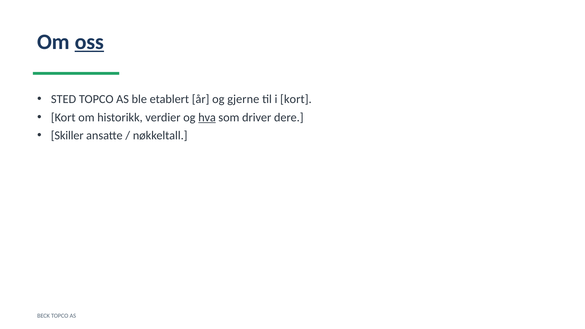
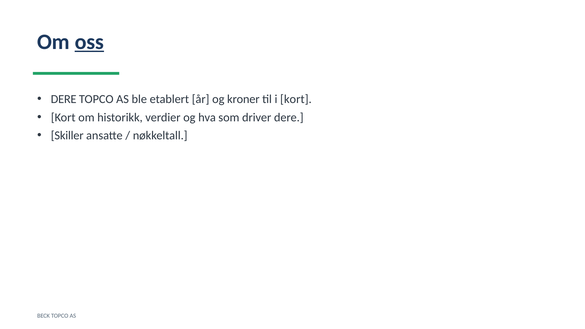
STED at (64, 99): STED -> DERE
gjerne: gjerne -> kroner
hva underline: present -> none
